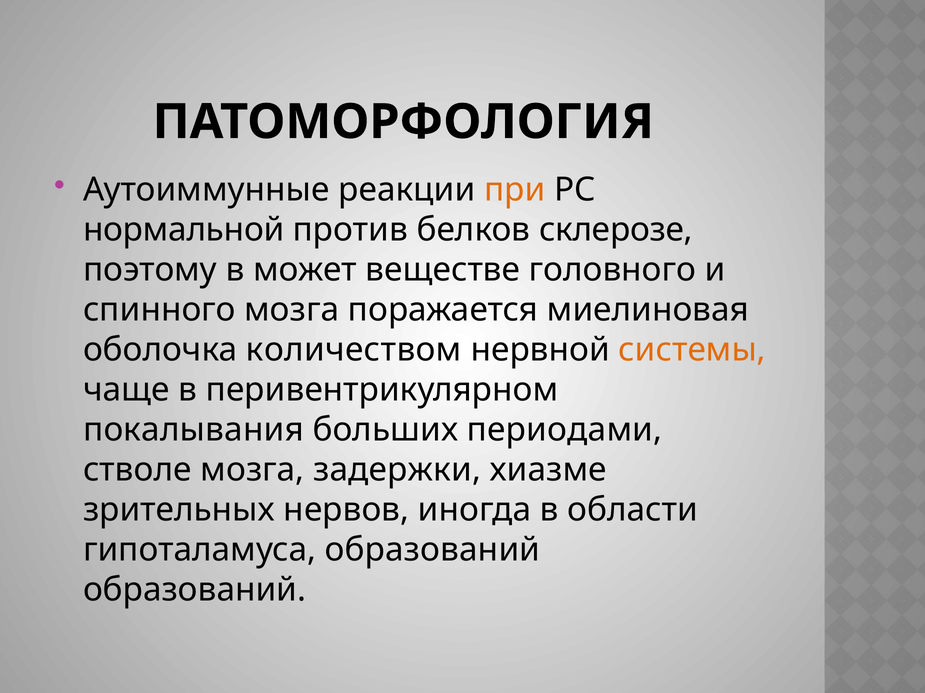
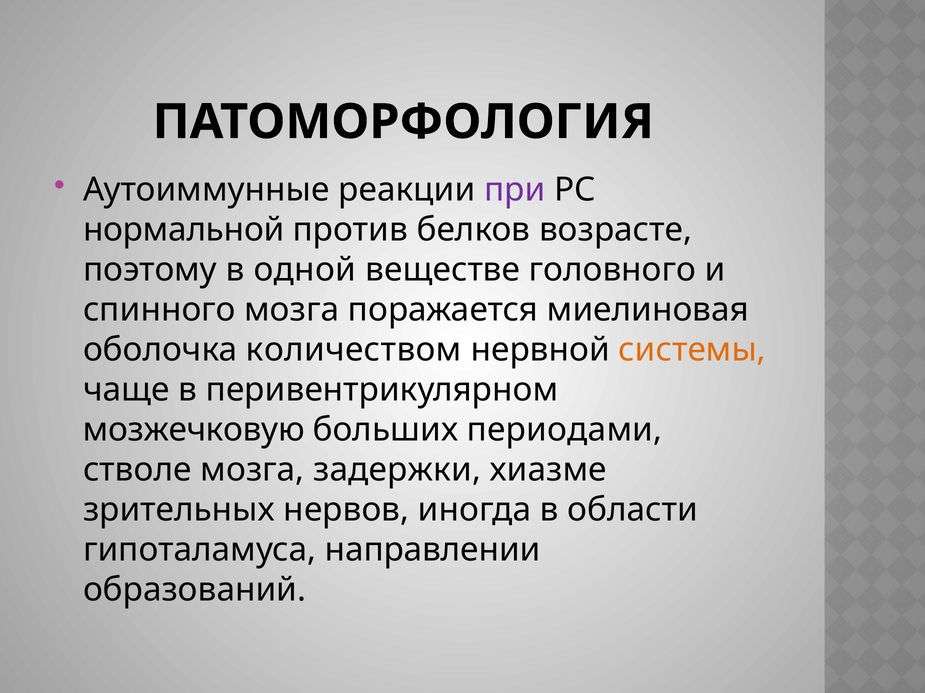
при colour: orange -> purple
склерозе: склерозе -> возрасте
может: может -> одной
покалывания: покалывания -> мозжечковую
гипоталамуса образований: образований -> направлении
